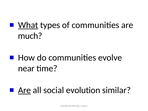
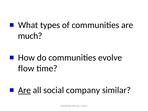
What underline: present -> none
near: near -> flow
evolution: evolution -> company
